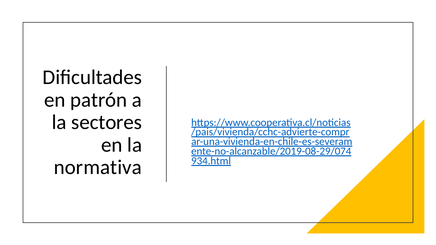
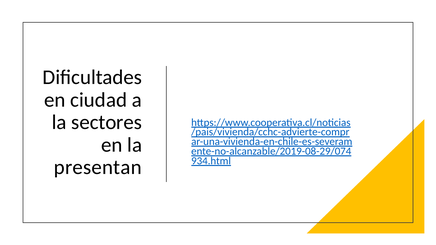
patrón: patrón -> ciudad
normativa: normativa -> presentan
